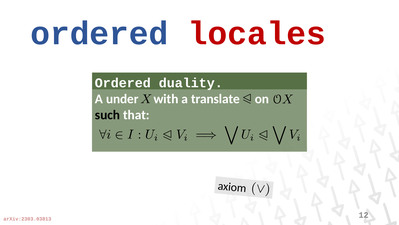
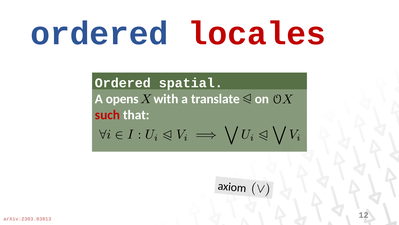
duality: duality -> spatial
under: under -> opens
such colour: black -> red
